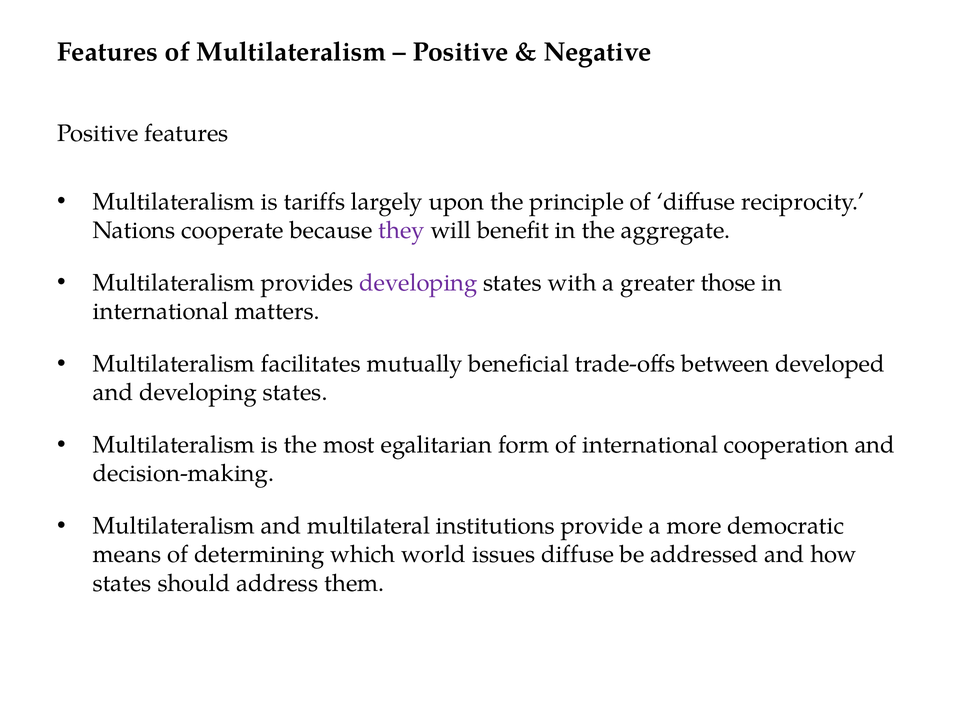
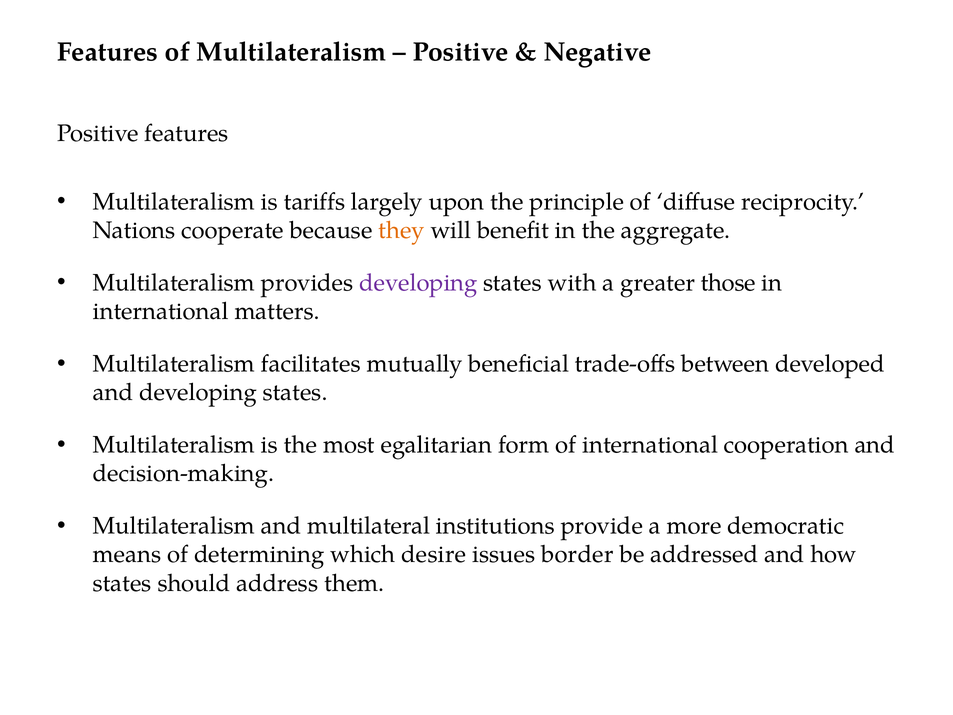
they colour: purple -> orange
world: world -> desire
issues diffuse: diffuse -> border
